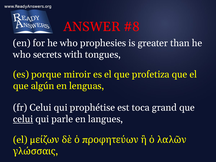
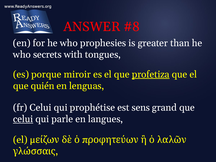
profetiza underline: none -> present
algún: algún -> quién
toca: toca -> sens
